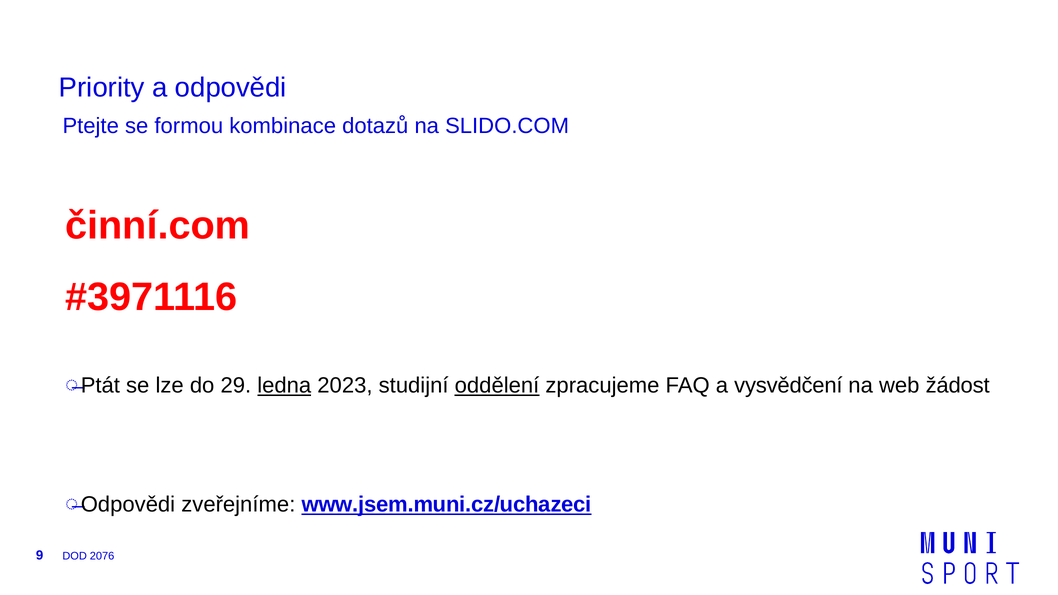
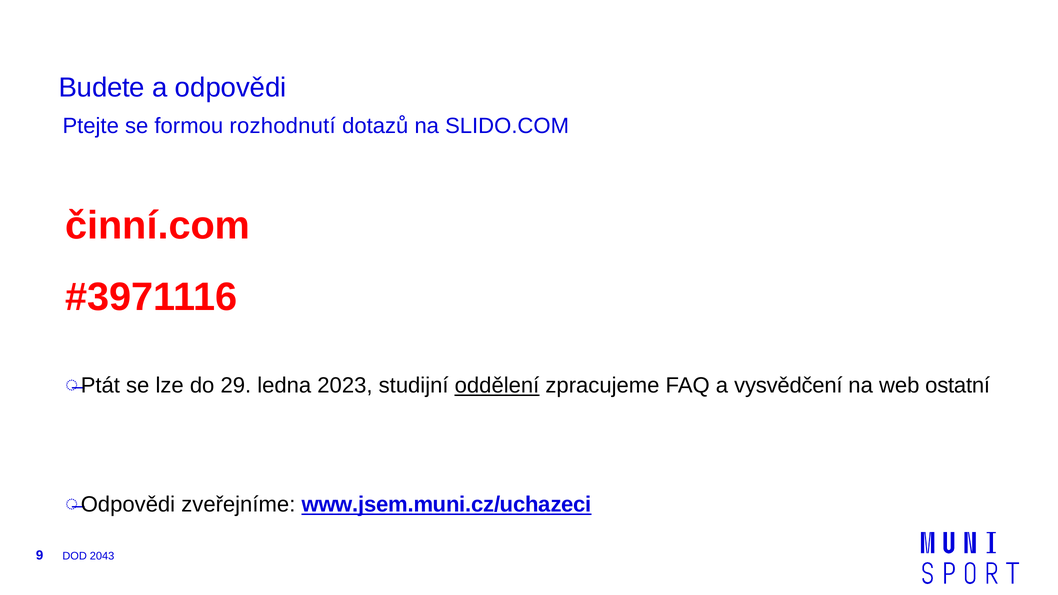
Priority: Priority -> Budete
kombinace: kombinace -> rozhodnutí
ledna underline: present -> none
žádost: žádost -> ostatní
2076: 2076 -> 2043
